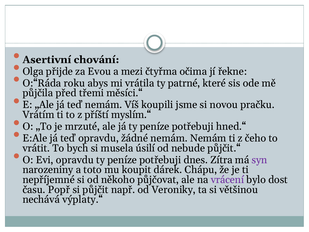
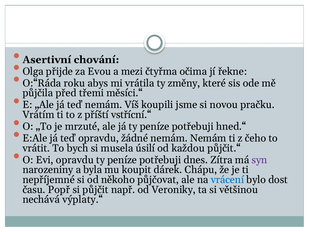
patrné: patrné -> změny
myslím.“: myslím.“ -> vstřícní.“
nebude: nebude -> každou
toto: toto -> byla
vrácení colour: purple -> blue
